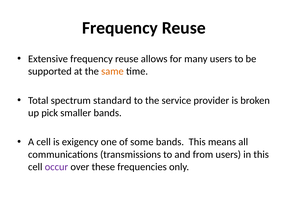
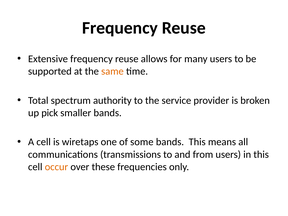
standard: standard -> authority
exigency: exigency -> wiretaps
occur colour: purple -> orange
